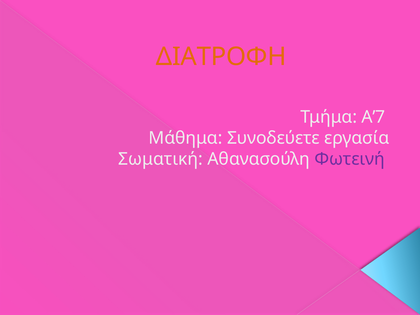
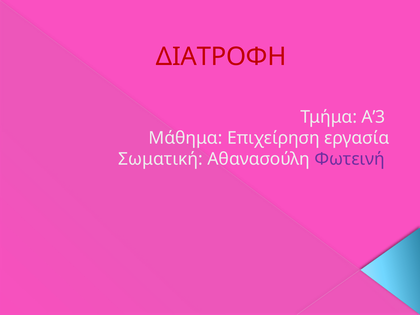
ΔΙΑΤΡΟΦΗ colour: orange -> red
Α’7: Α’7 -> Α’3
Συνοδεύετε: Συνοδεύετε -> Επιχείρηση
